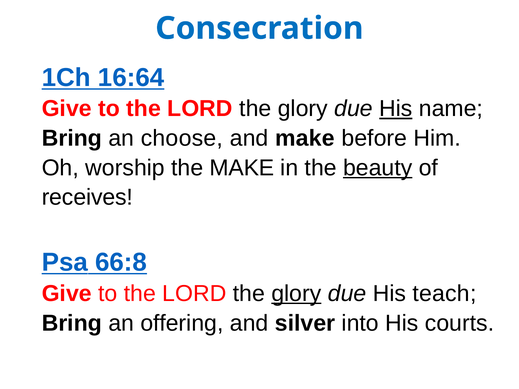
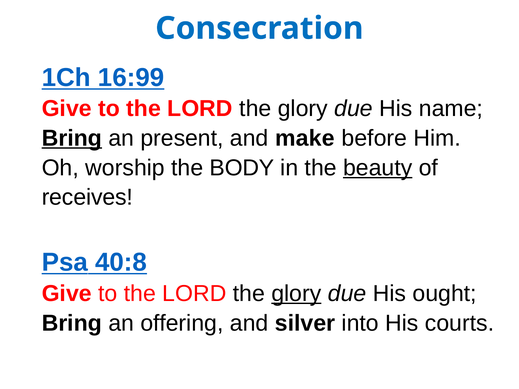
16:64: 16:64 -> 16:99
His at (396, 109) underline: present -> none
Bring at (72, 138) underline: none -> present
choose: choose -> present
the MAKE: MAKE -> BODY
66:8: 66:8 -> 40:8
teach: teach -> ought
